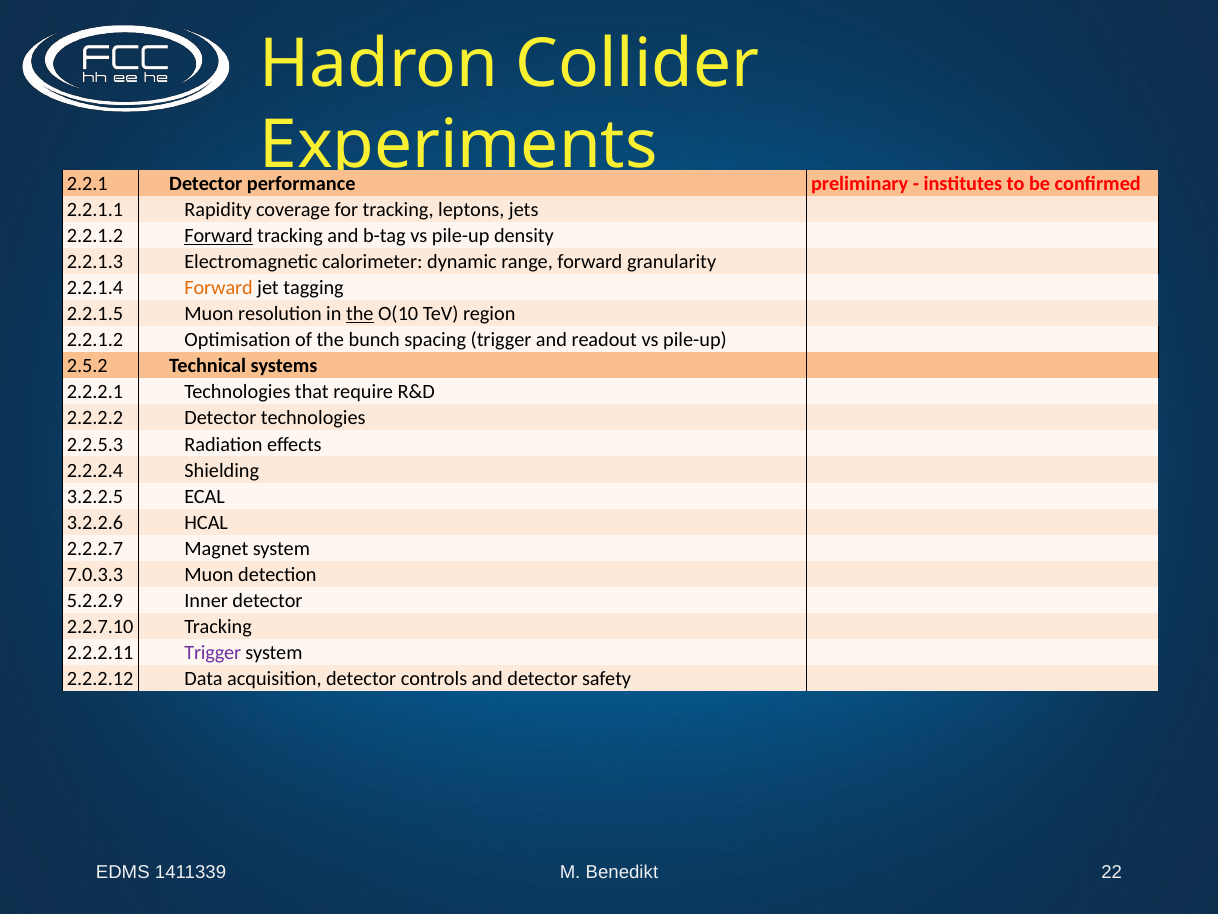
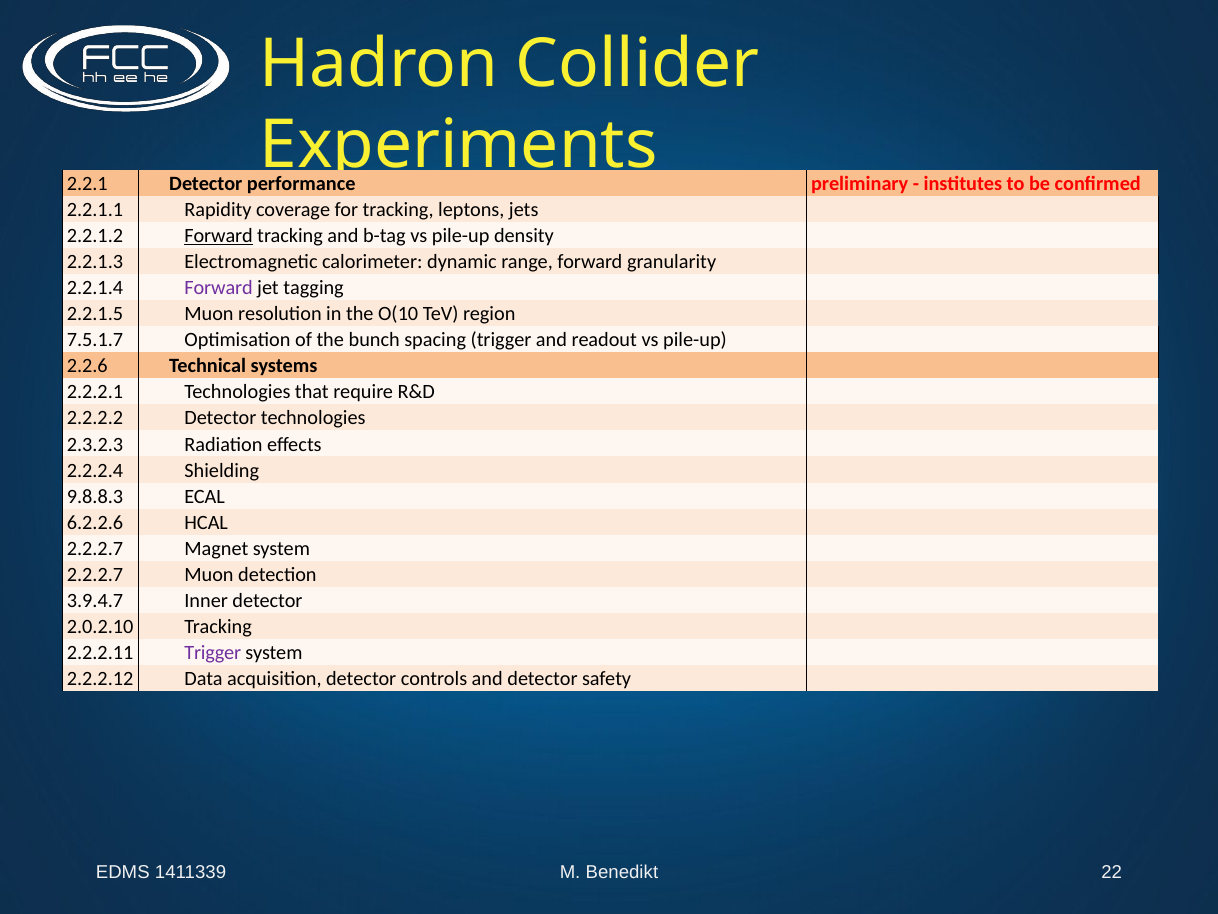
Forward at (219, 288) colour: orange -> purple
the at (360, 314) underline: present -> none
2.2.1.2 at (95, 340): 2.2.1.2 -> 7.5.1.7
2.5.2: 2.5.2 -> 2.2.6
2.2.5.3: 2.2.5.3 -> 2.3.2.3
3.2.2.5: 3.2.2.5 -> 9.8.8.3
3.2.2.6: 3.2.2.6 -> 6.2.2.6
7.0.3.3 at (95, 574): 7.0.3.3 -> 2.2.2.7
5.2.2.9: 5.2.2.9 -> 3.9.4.7
2.2.7.10: 2.2.7.10 -> 2.0.2.10
